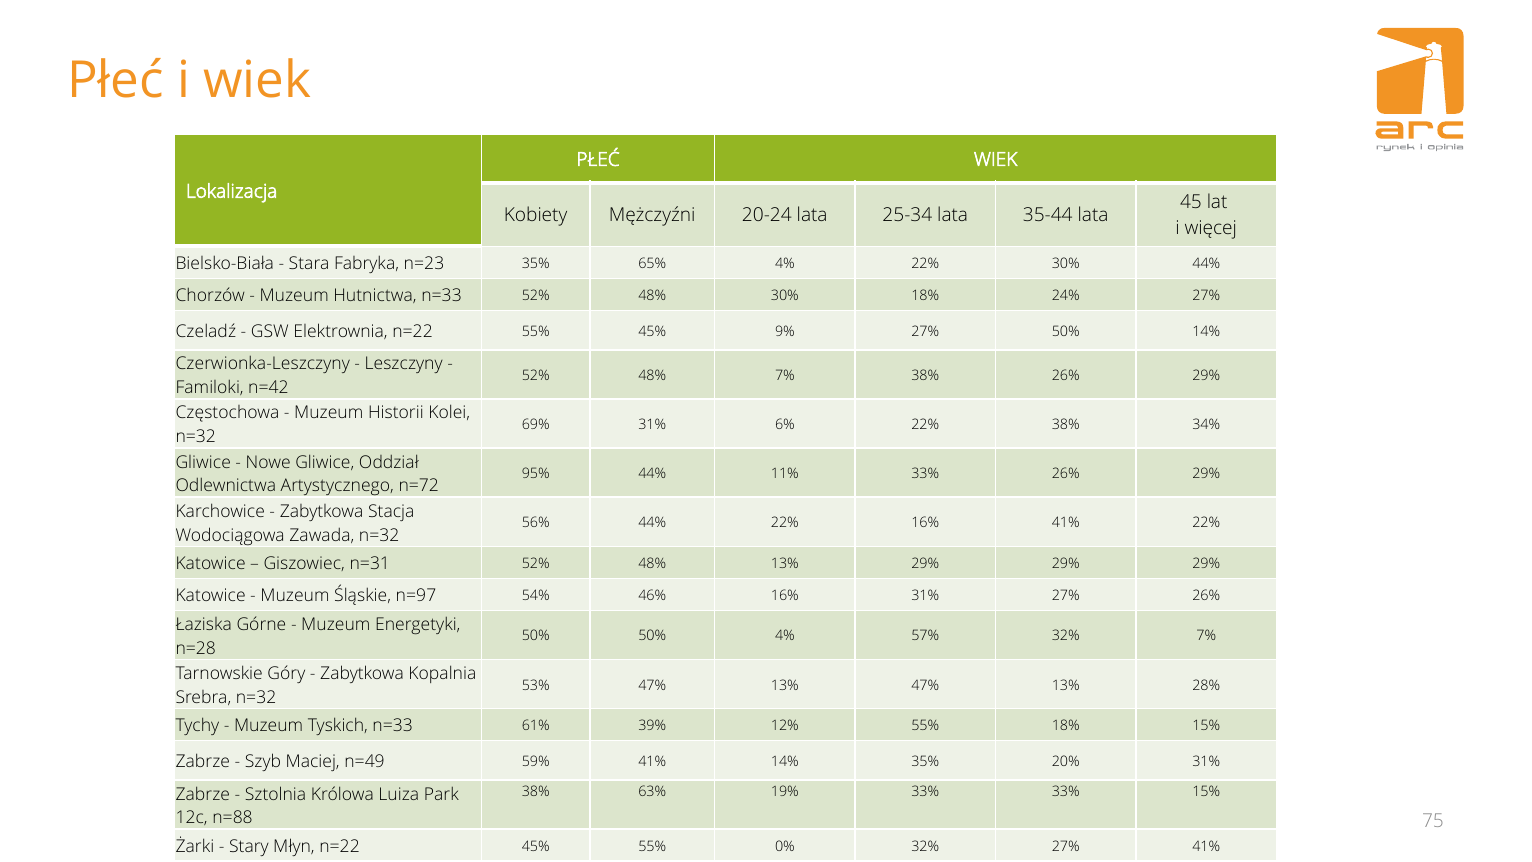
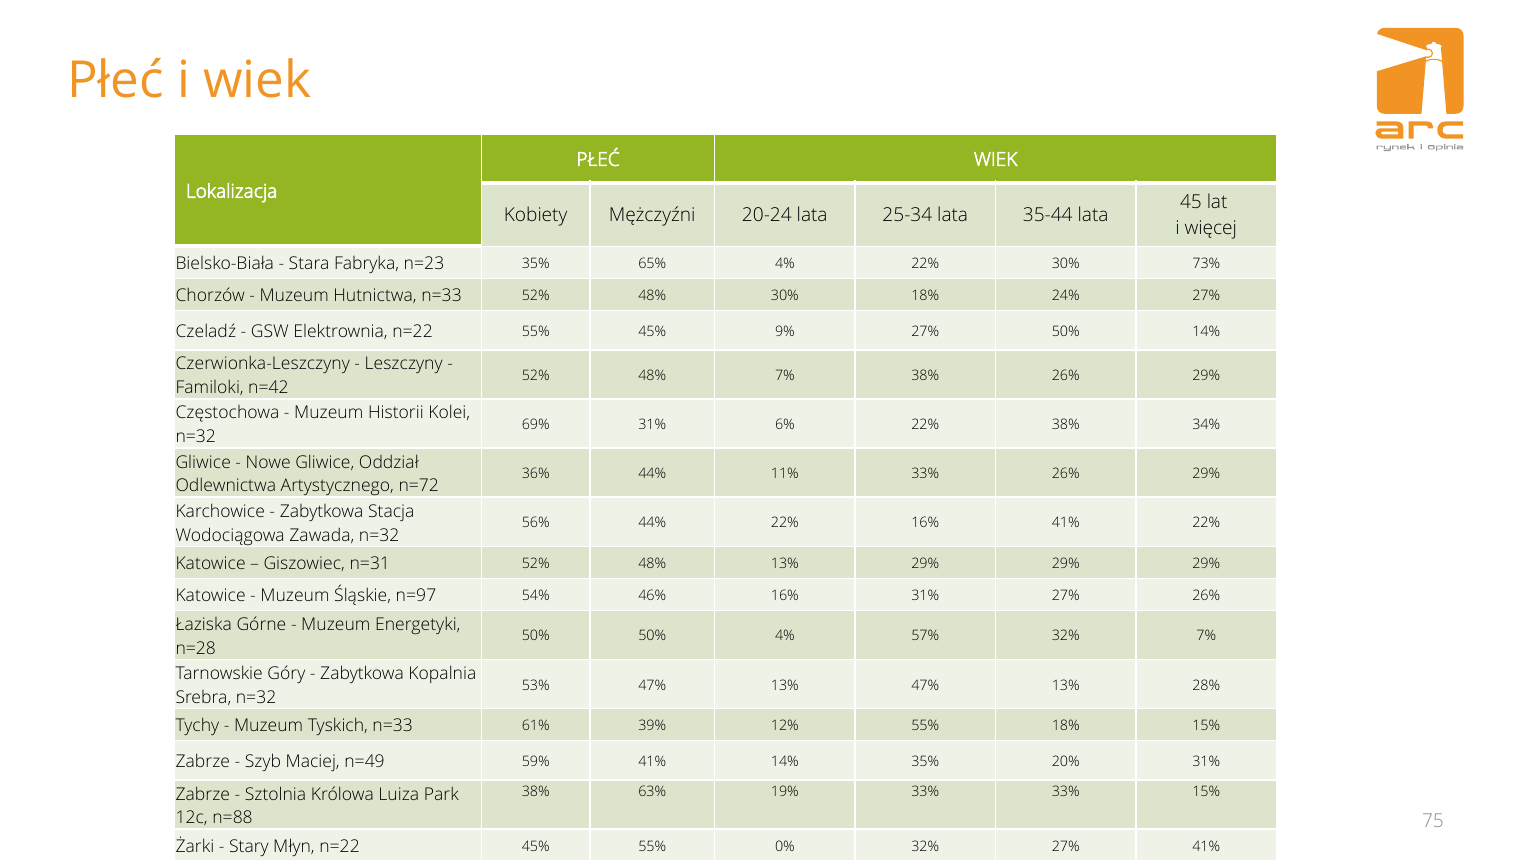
30% 44%: 44% -> 73%
95%: 95% -> 36%
